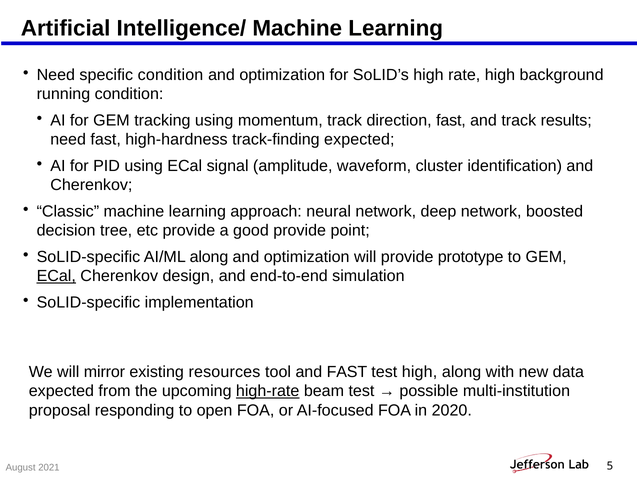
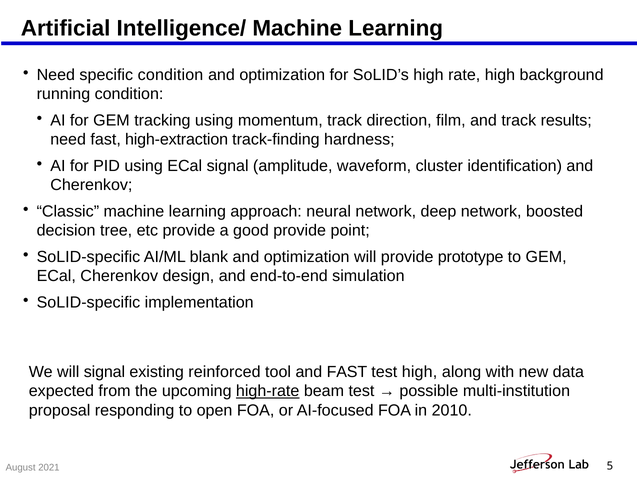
direction fast: fast -> film
high-hardness: high-hardness -> high-extraction
track-finding expected: expected -> hardness
AI/ML along: along -> blank
ECal at (56, 276) underline: present -> none
will mirror: mirror -> signal
resources: resources -> reinforced
2020: 2020 -> 2010
